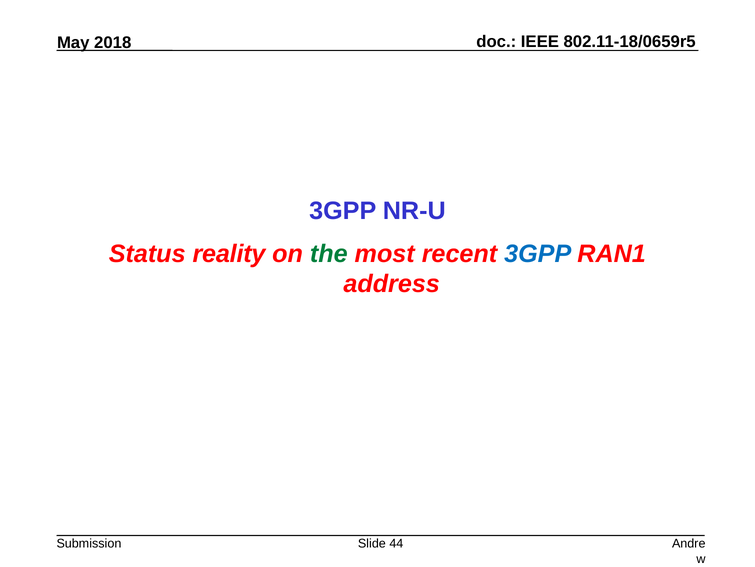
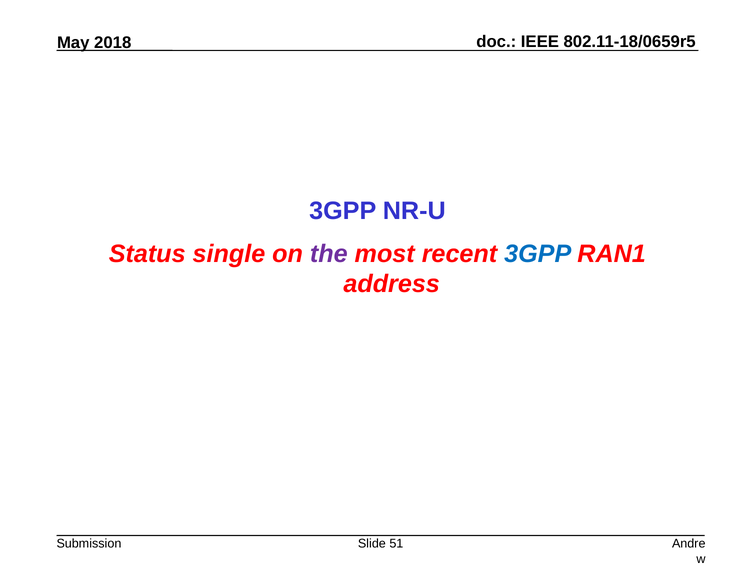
reality: reality -> single
the colour: green -> purple
44: 44 -> 51
